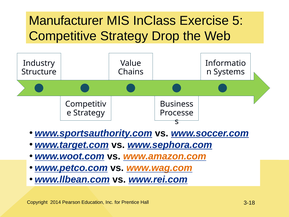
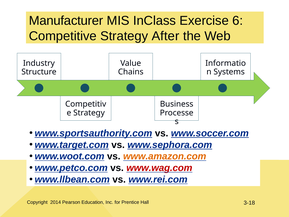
5: 5 -> 6
Drop: Drop -> After
www.wag.com colour: orange -> red
